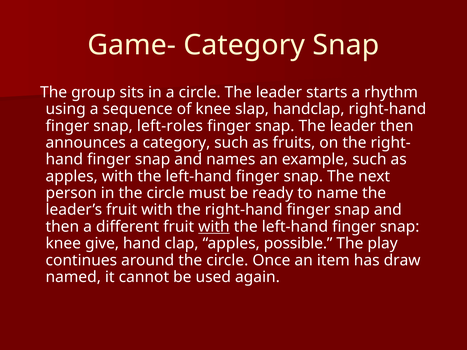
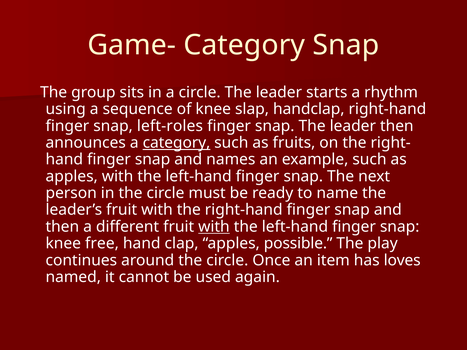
category at (176, 143) underline: none -> present
give: give -> free
draw: draw -> loves
